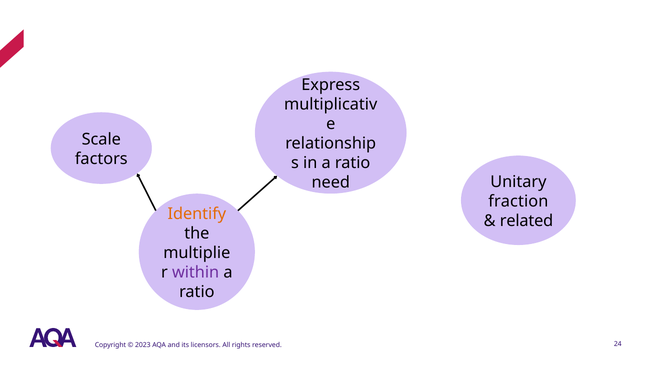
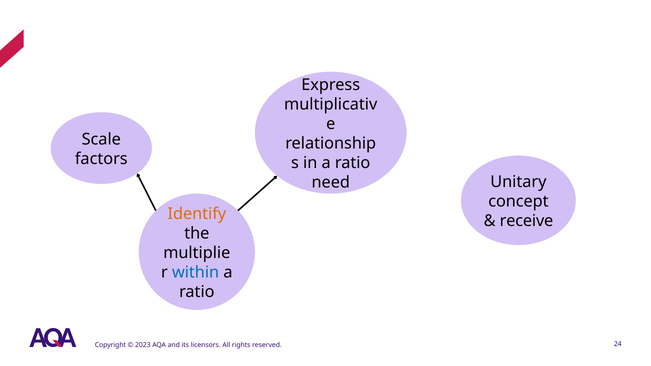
fraction: fraction -> concept
related: related -> receive
within colour: purple -> blue
